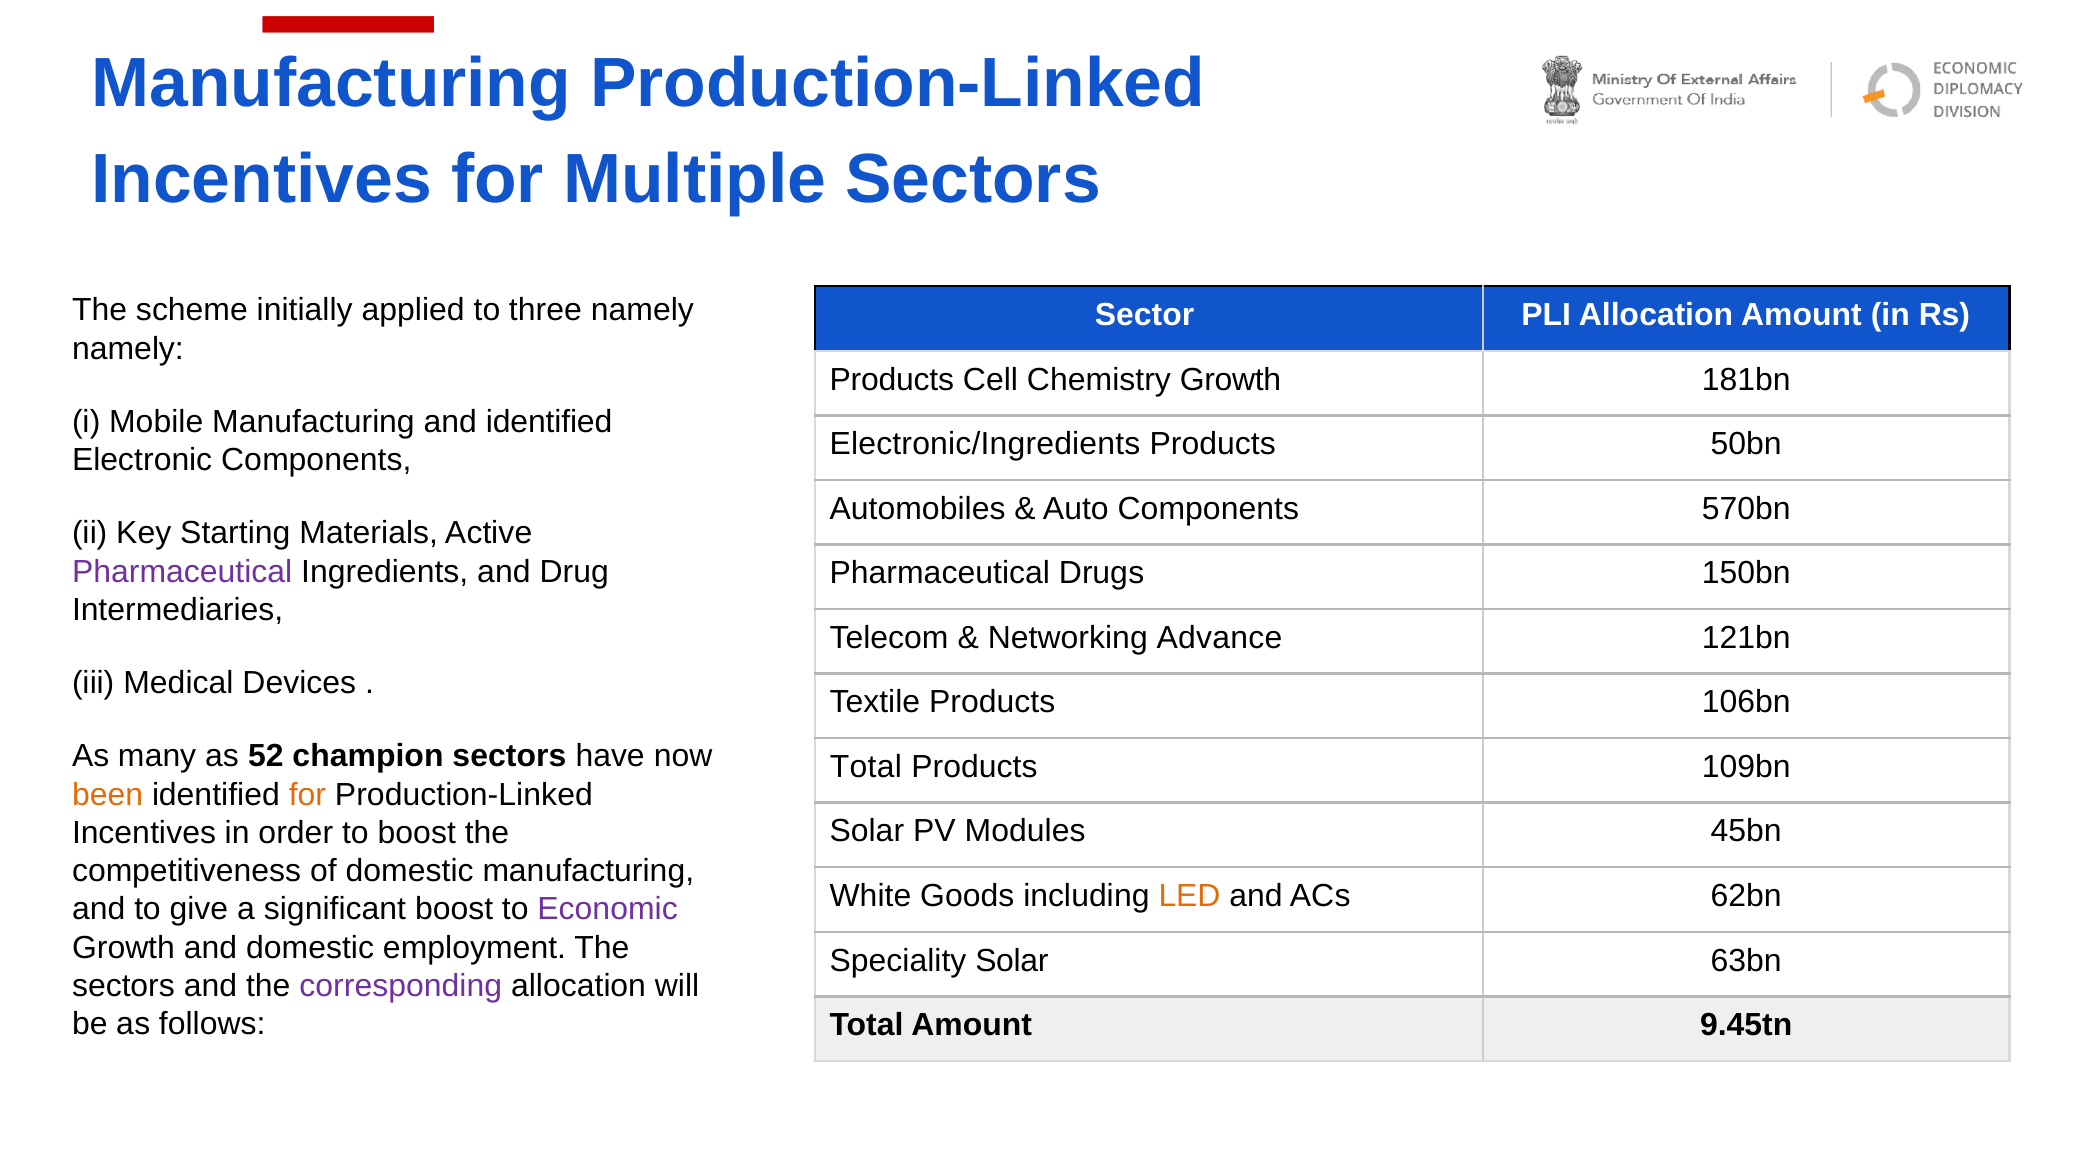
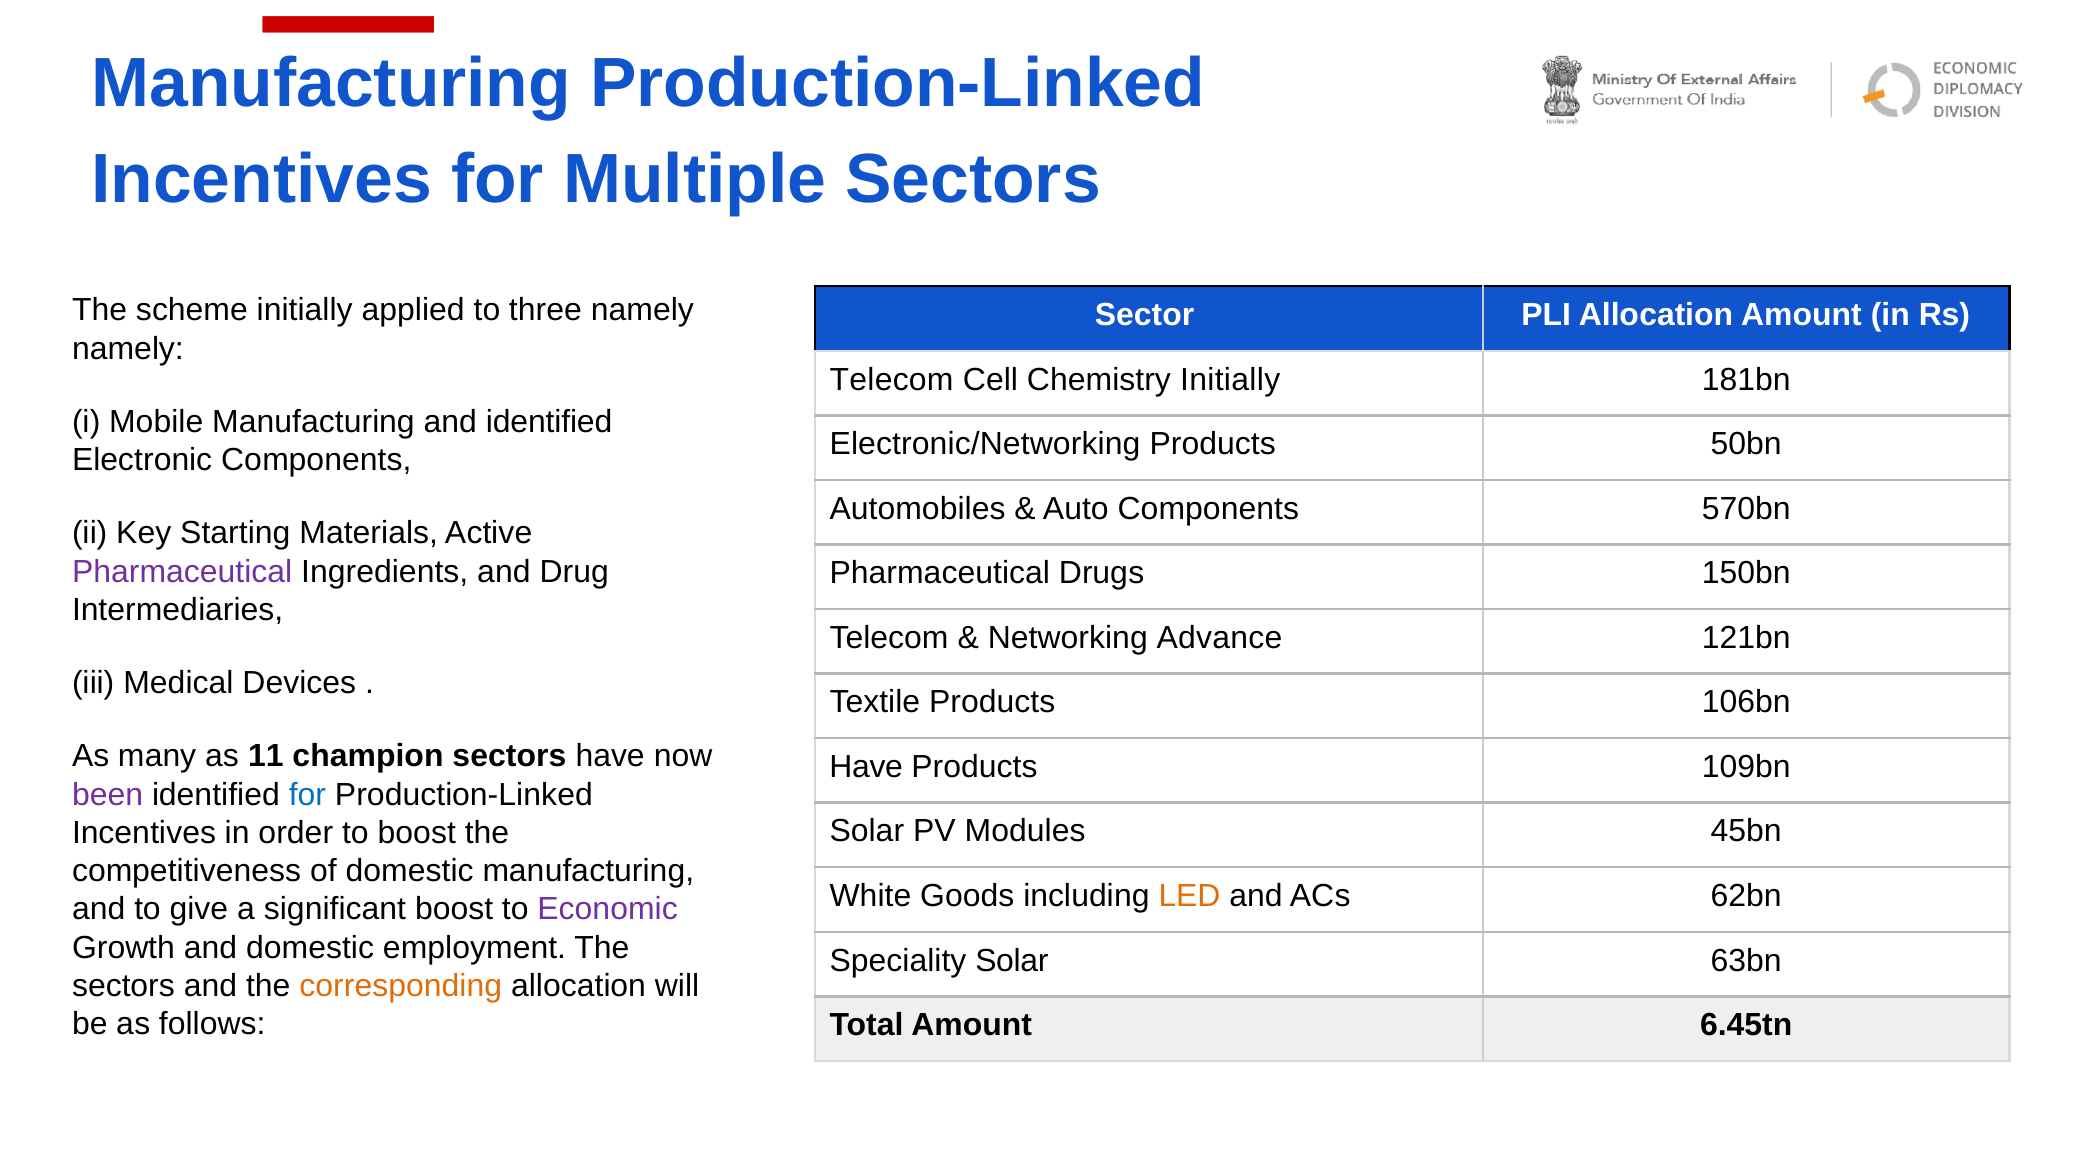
Products at (892, 380): Products -> Telecom
Chemistry Growth: Growth -> Initially
Electronic/Ingredients: Electronic/Ingredients -> Electronic/Networking
52: 52 -> 11
Total at (866, 767): Total -> Have
been colour: orange -> purple
for at (307, 795) colour: orange -> blue
corresponding colour: purple -> orange
9.45tn: 9.45tn -> 6.45tn
